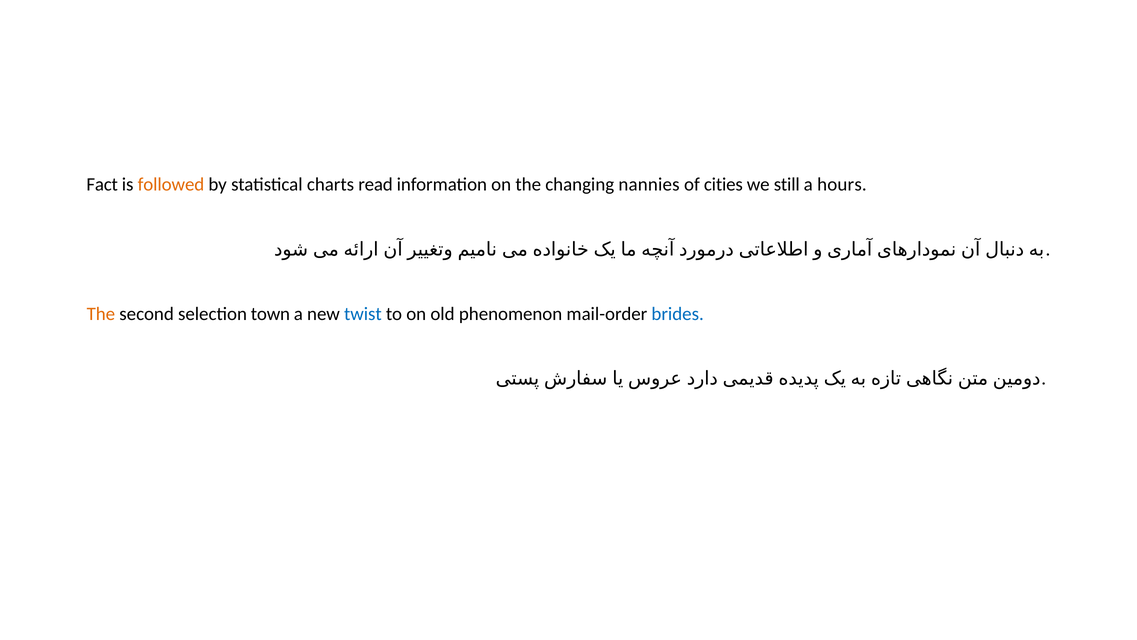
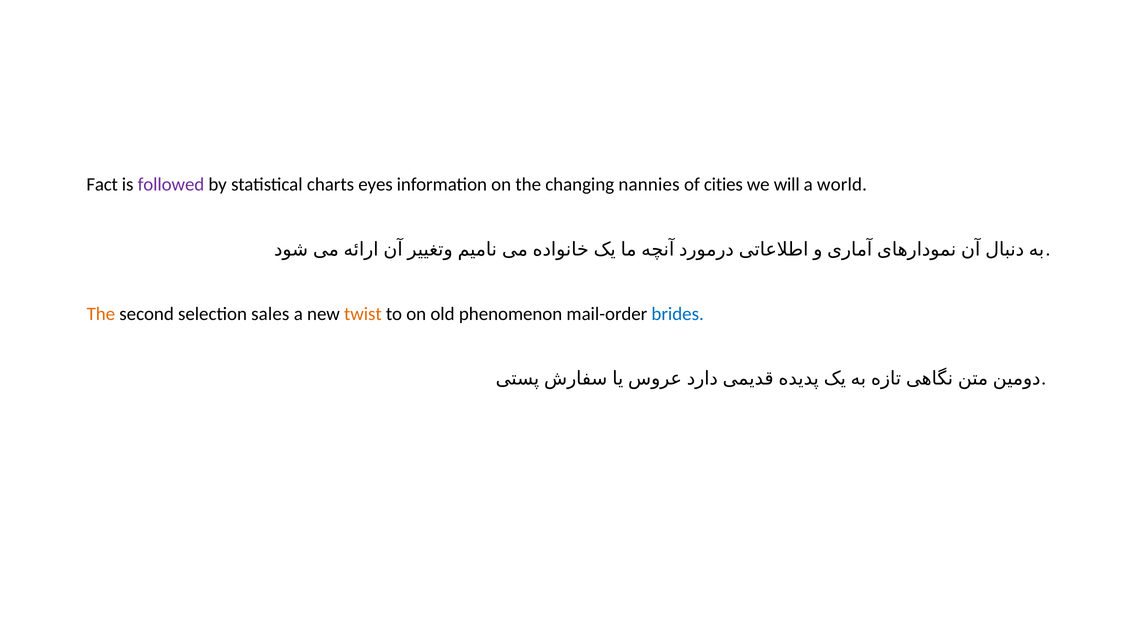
followed colour: orange -> purple
read: read -> eyes
still: still -> will
hours: hours -> world
town: town -> sales
twist colour: blue -> orange
